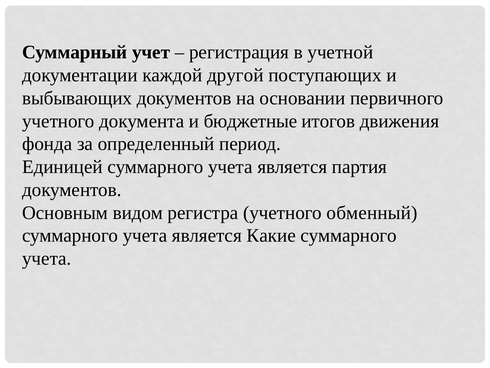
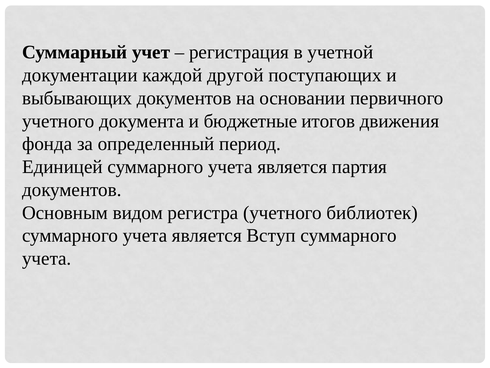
обменный: обменный -> библиотек
Какие: Какие -> Вступ
